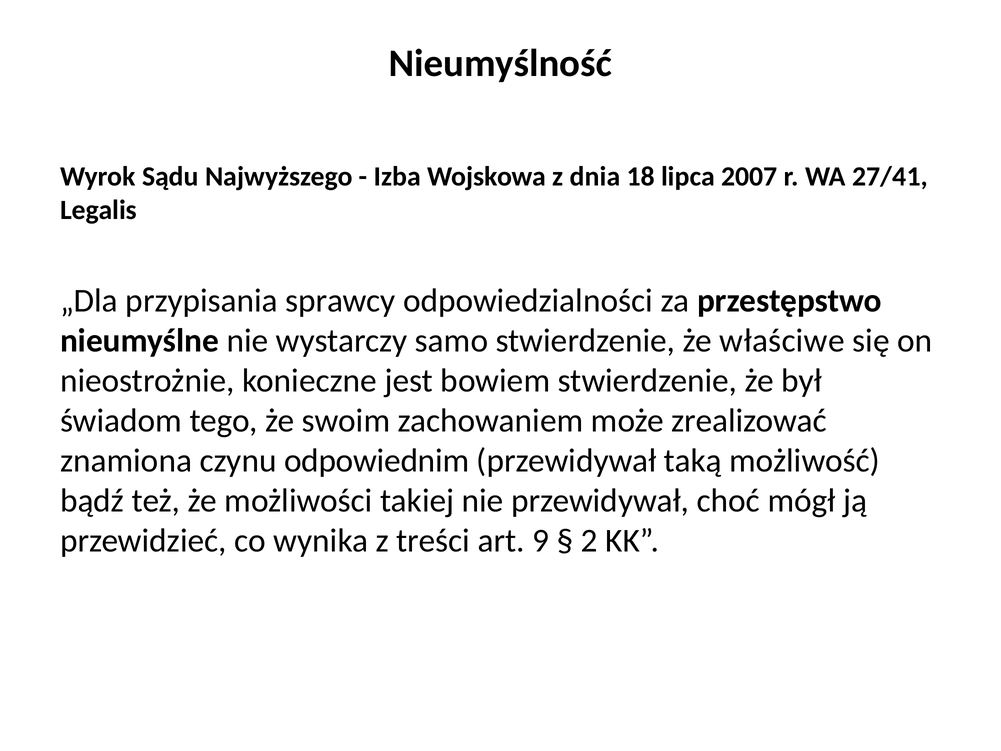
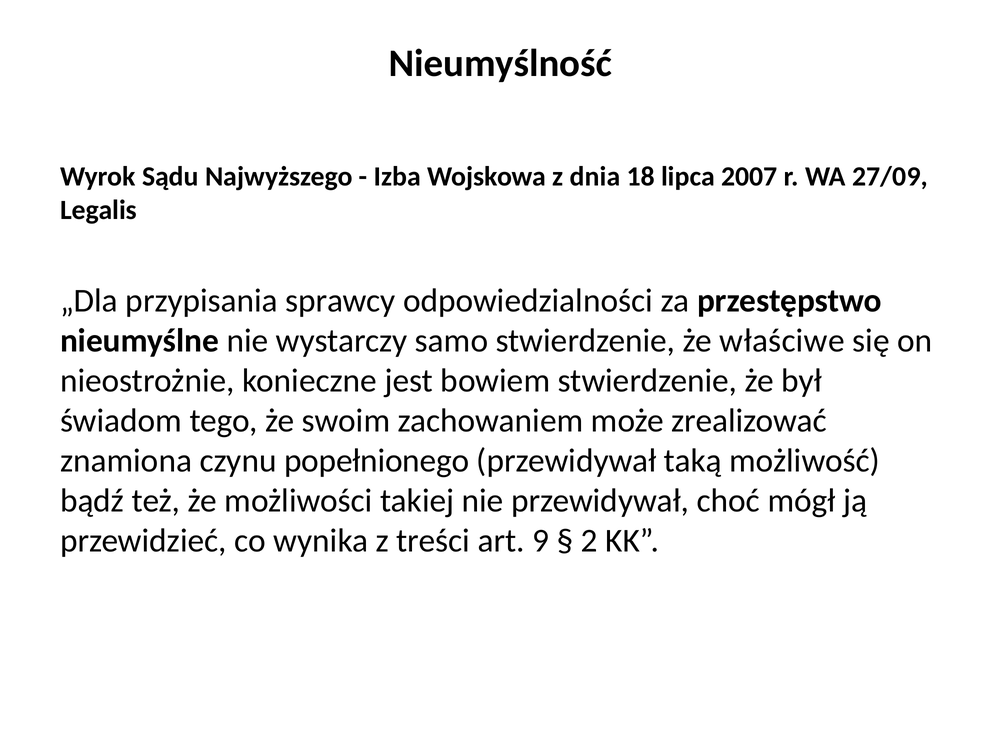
27/41: 27/41 -> 27/09
odpowiednim: odpowiednim -> popełnionego
